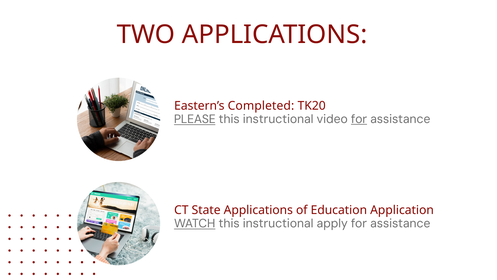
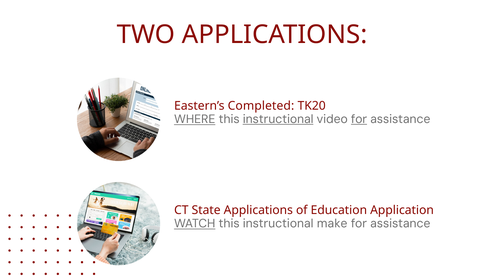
PLEASE: PLEASE -> WHERE
instructional at (278, 119) underline: none -> present
apply: apply -> make
